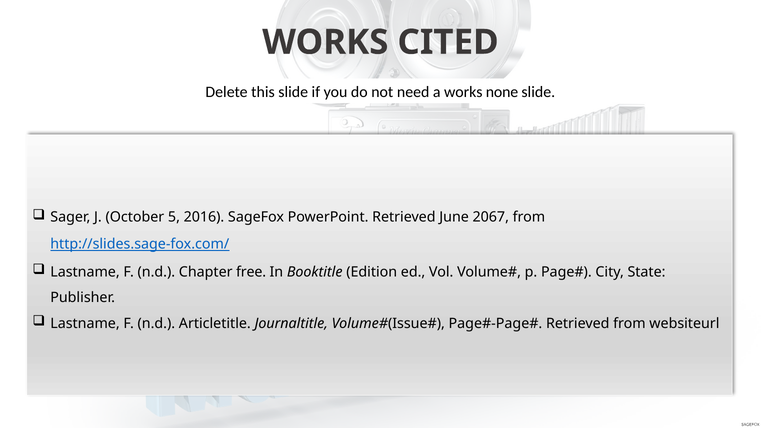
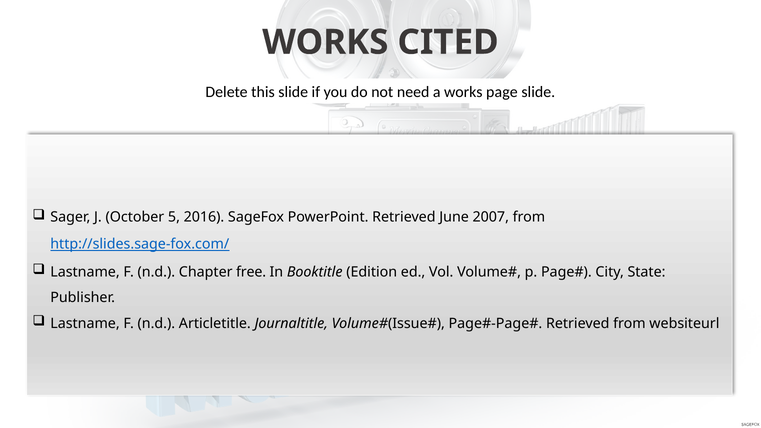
none: none -> page
2067: 2067 -> 2007
